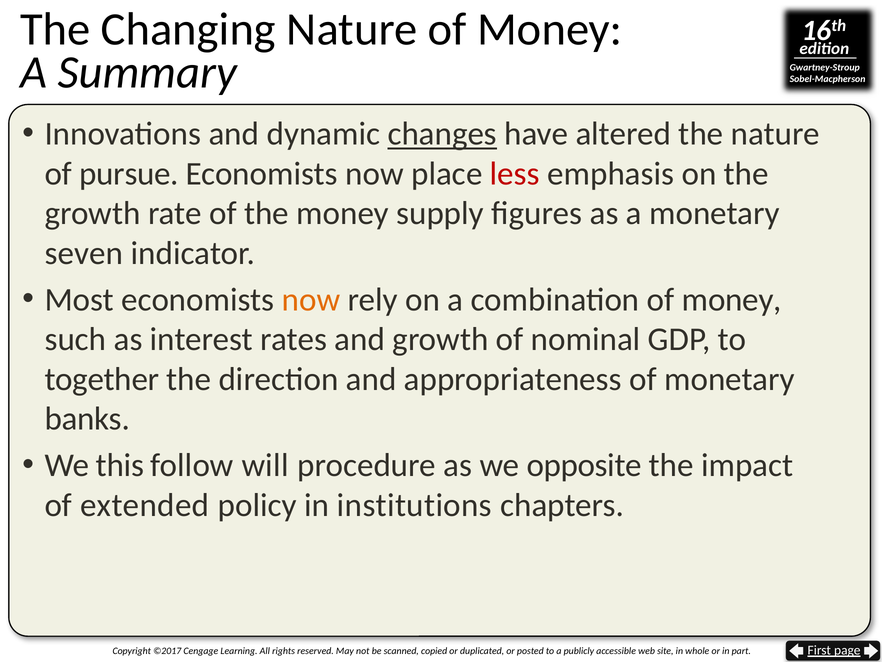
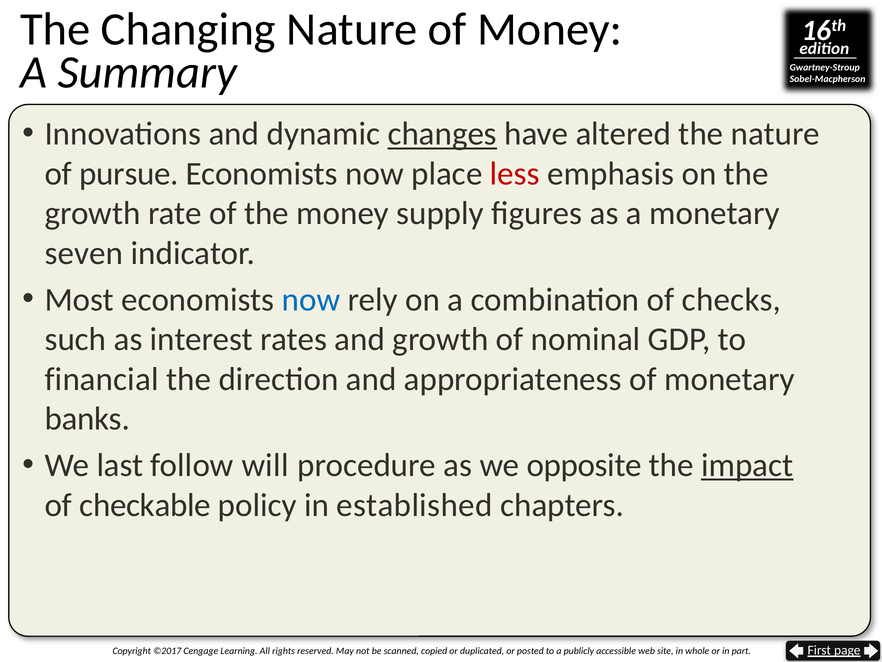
now at (311, 299) colour: orange -> blue
combination of money: money -> checks
together: together -> financial
this: this -> last
impact underline: none -> present
extended: extended -> checkable
institutions: institutions -> established
